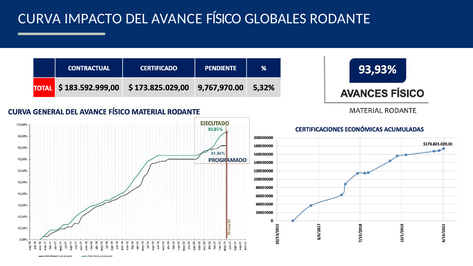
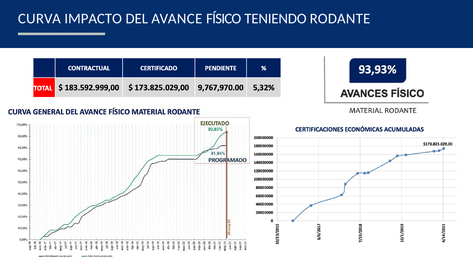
GLOBALES: GLOBALES -> TENIENDO
